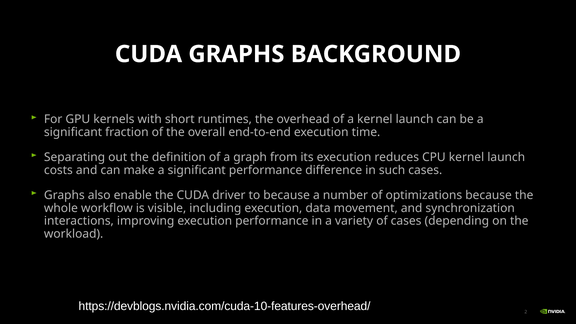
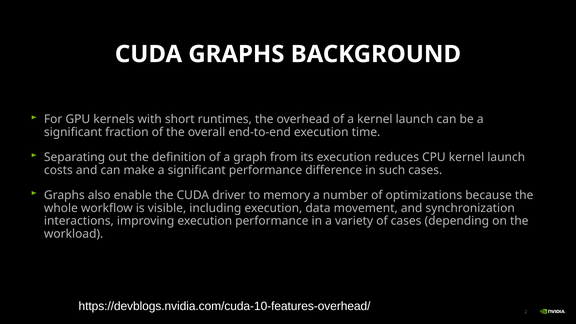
to because: because -> memory
